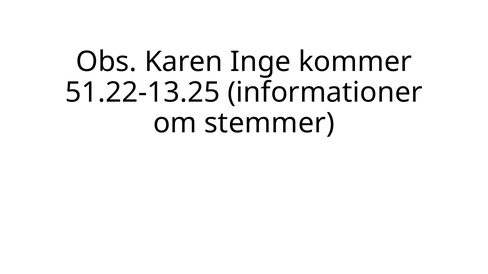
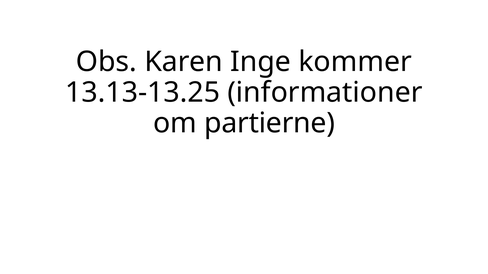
51.22-13.25: 51.22-13.25 -> 13.13-13.25
stemmer: stemmer -> partierne
